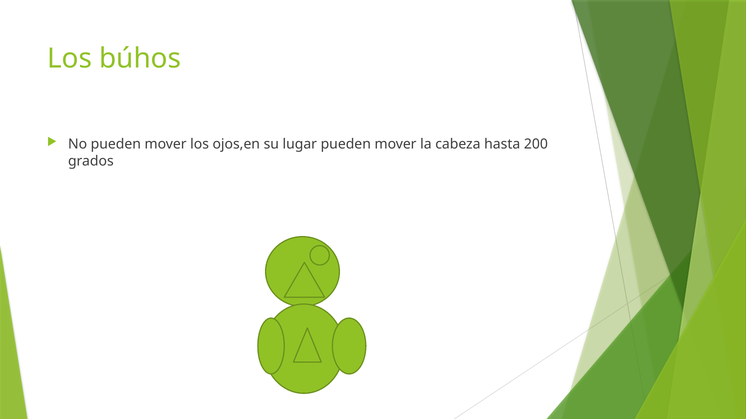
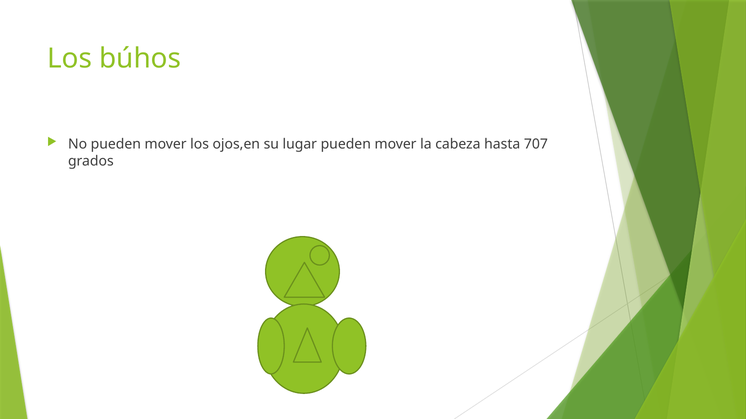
200: 200 -> 707
